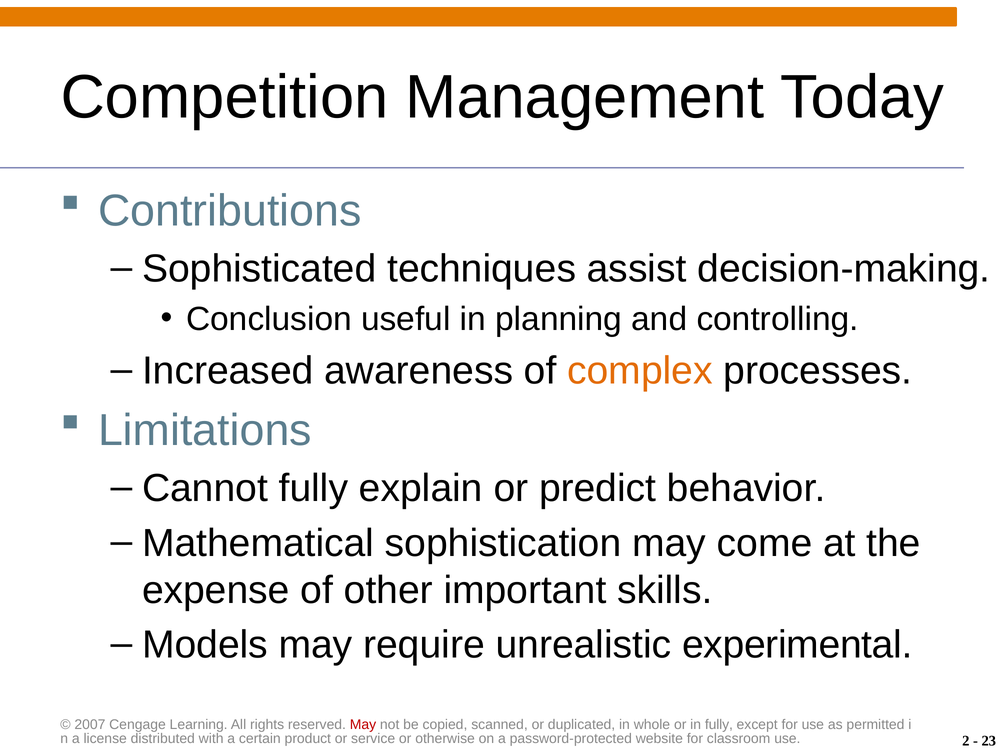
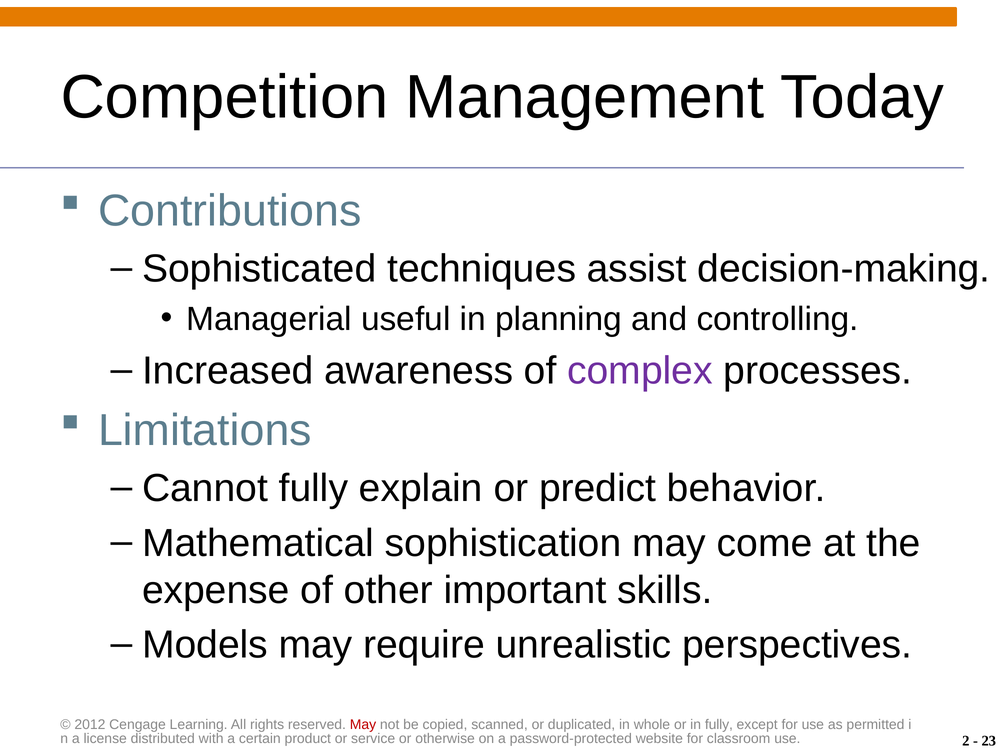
Conclusion: Conclusion -> Managerial
complex colour: orange -> purple
experimental: experimental -> perspectives
2007: 2007 -> 2012
